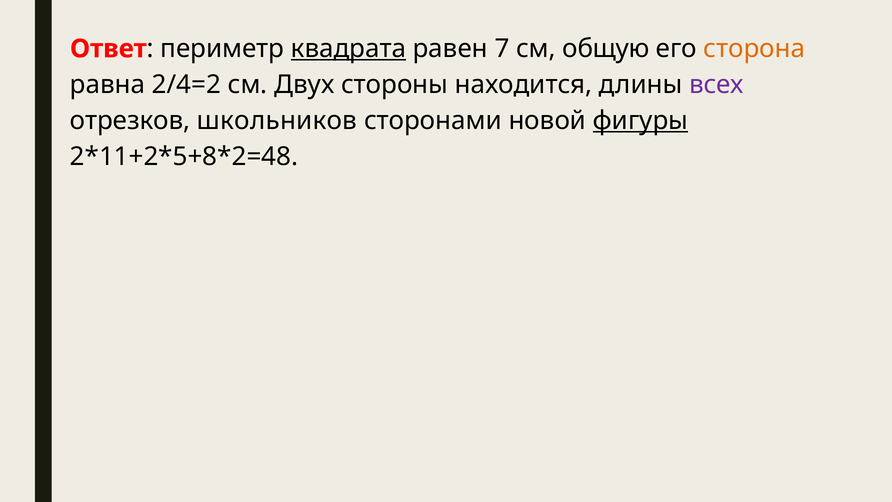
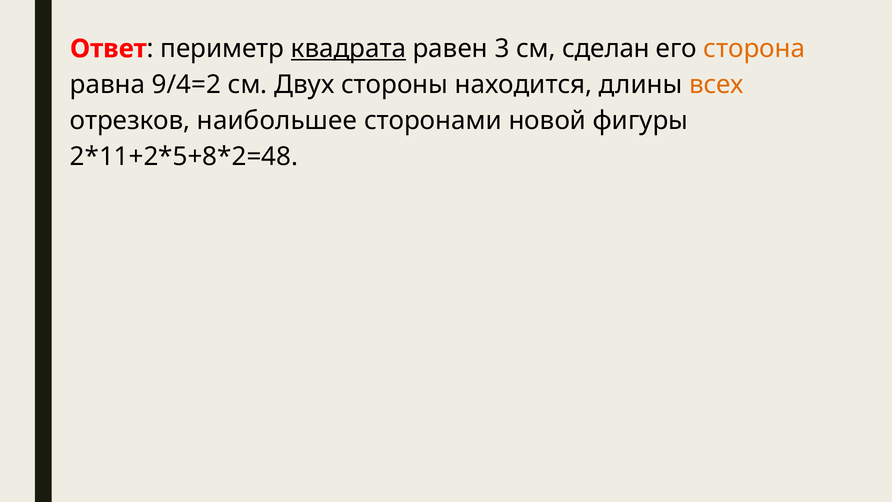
7: 7 -> 3
общую: общую -> сделан
2/4=2: 2/4=2 -> 9/4=2
всех colour: purple -> orange
школьников: школьников -> наибольшее
фигуры underline: present -> none
